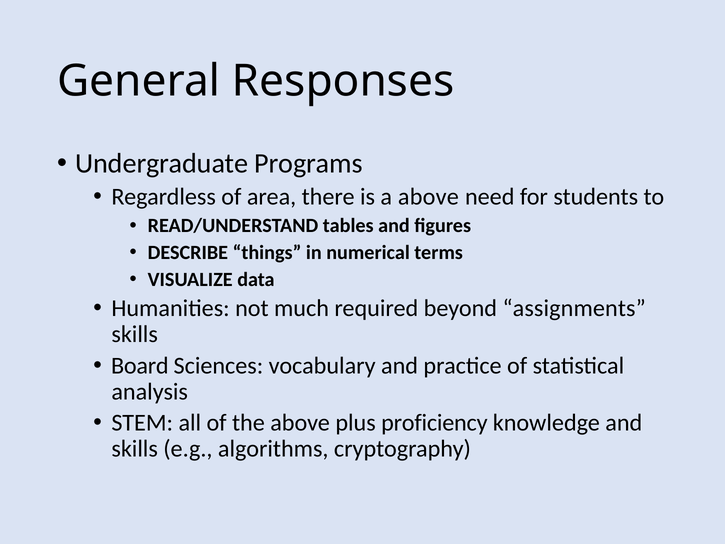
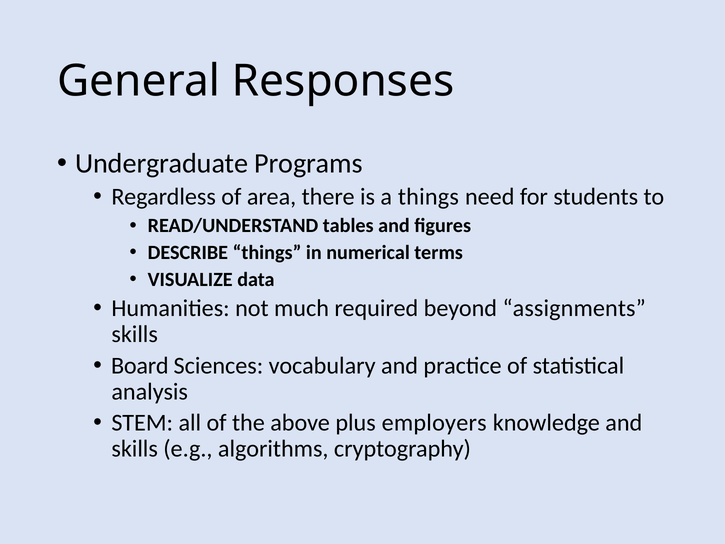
a above: above -> things
proficiency: proficiency -> employers
